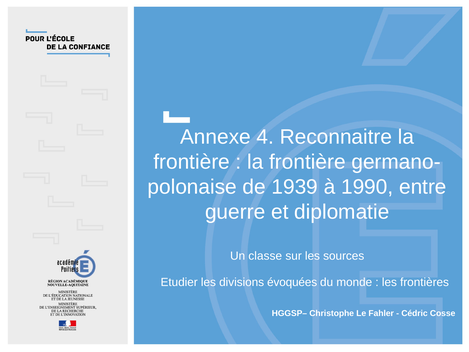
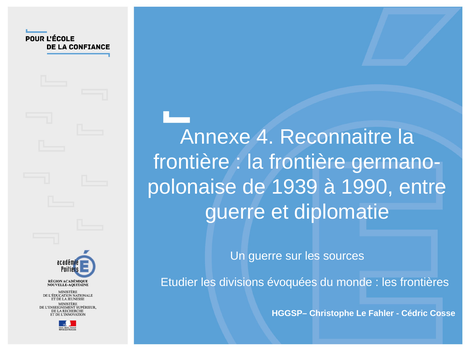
Un classe: classe -> guerre
